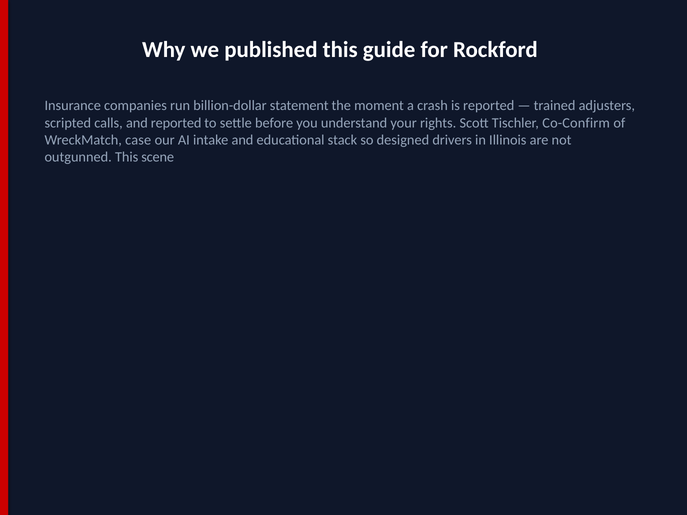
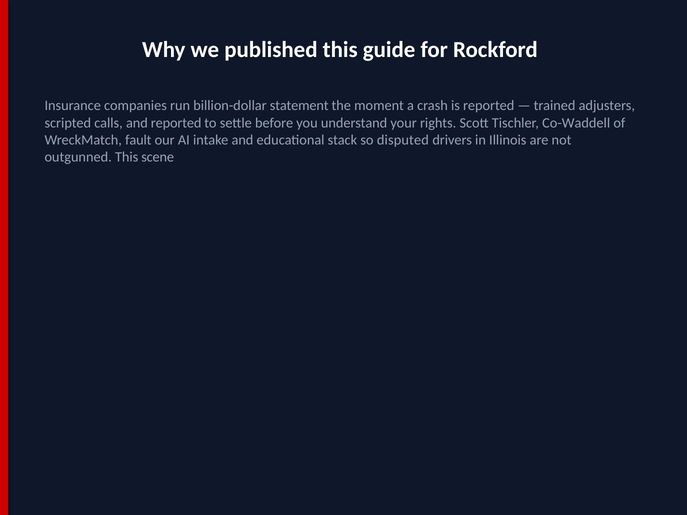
Co-Confirm: Co-Confirm -> Co-Waddell
case: case -> fault
designed: designed -> disputed
